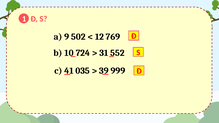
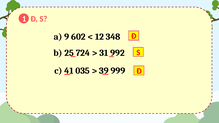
502: 502 -> 602
769: 769 -> 348
10: 10 -> 25
552: 552 -> 992
